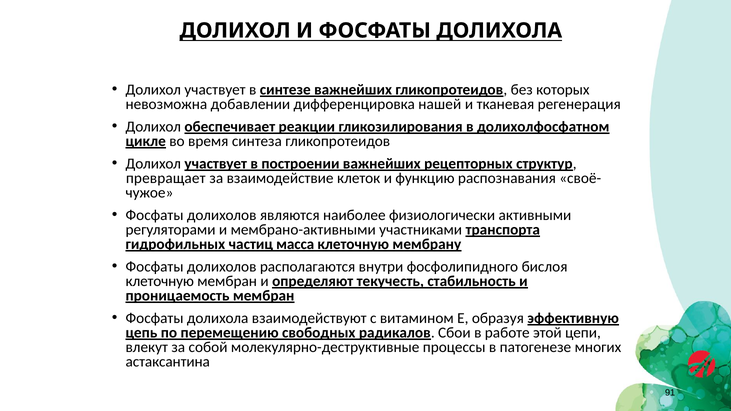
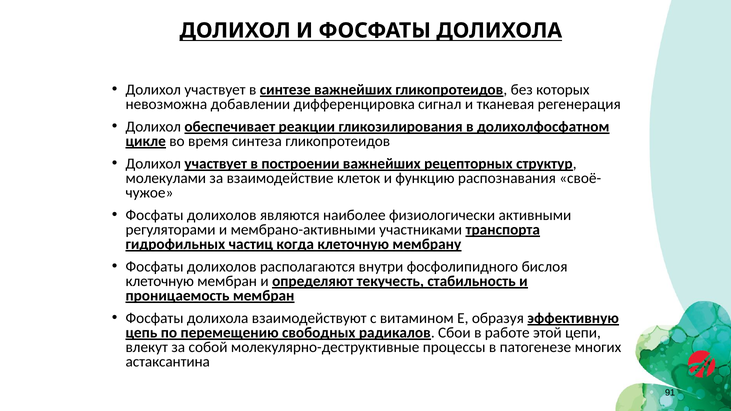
нашей: нашей -> сигнал
превращает: превращает -> молекулами
масса: масса -> когда
